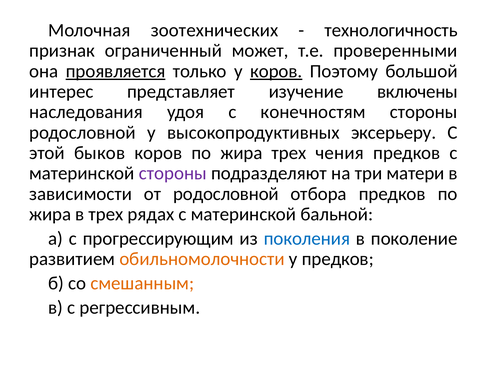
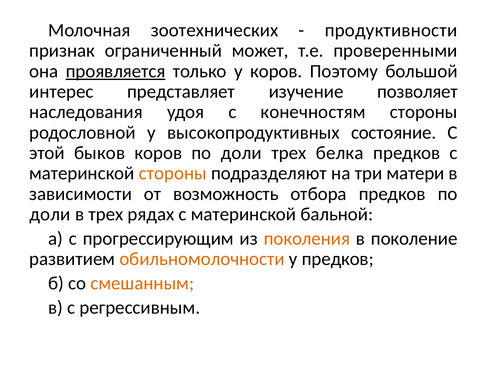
технологичность: технологичность -> продуктивности
коров at (276, 71) underline: present -> none
включены: включены -> позволяет
эксерьеру: эксерьеру -> состояние
коров по жира: жира -> доли
чения: чения -> белка
стороны at (173, 174) colour: purple -> orange
от родословной: родословной -> возможность
жира at (50, 214): жира -> доли
поколения colour: blue -> orange
